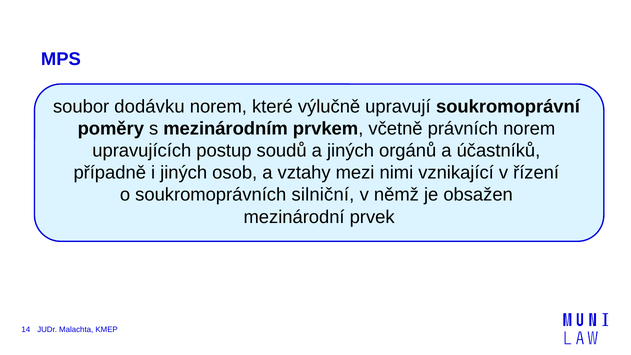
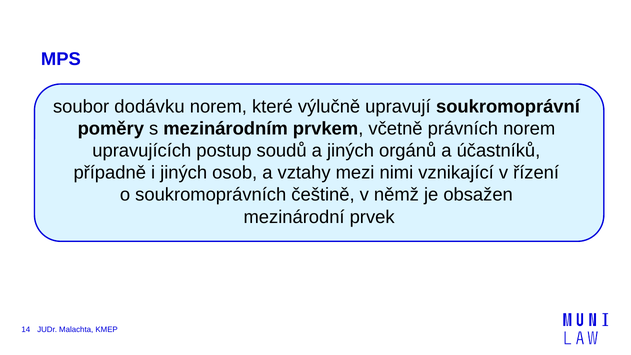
silniční: silniční -> češtině
